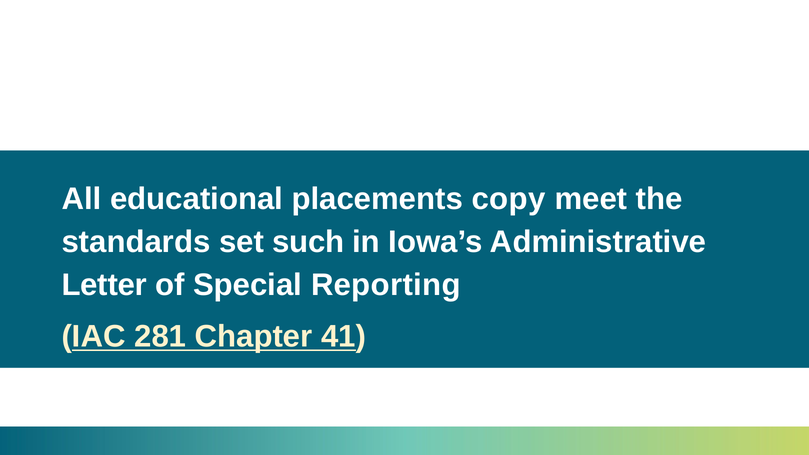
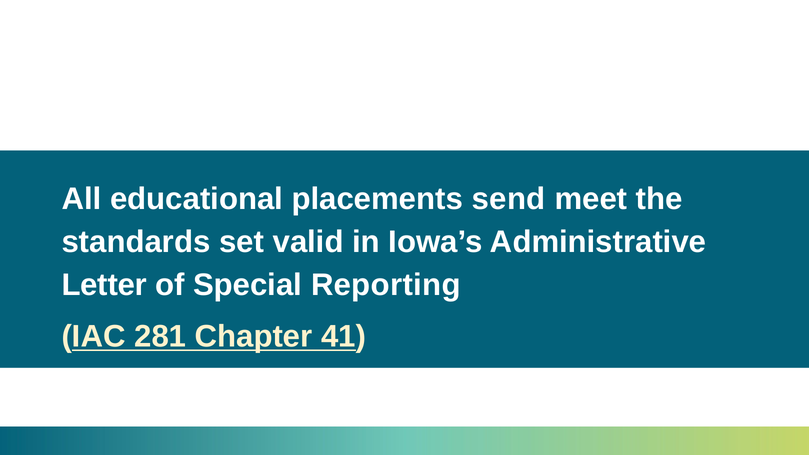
copy: copy -> send
such: such -> valid
